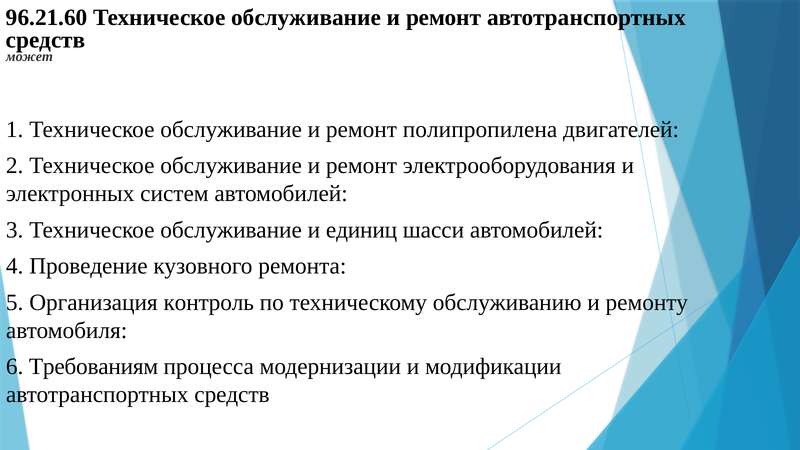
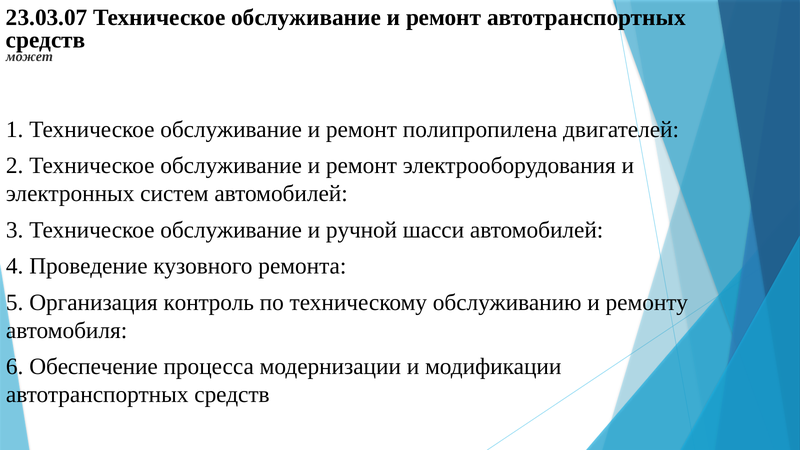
96.21.60: 96.21.60 -> 23.03.07
единиц: единиц -> ручной
Требованиям: Требованиям -> Обеспечение
